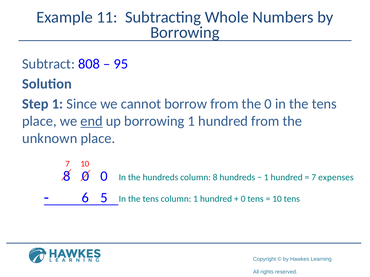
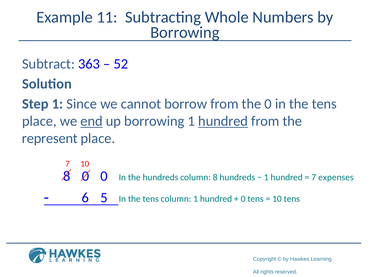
808: 808 -> 363
95: 95 -> 52
hundred at (223, 121) underline: none -> present
unknown: unknown -> represent
